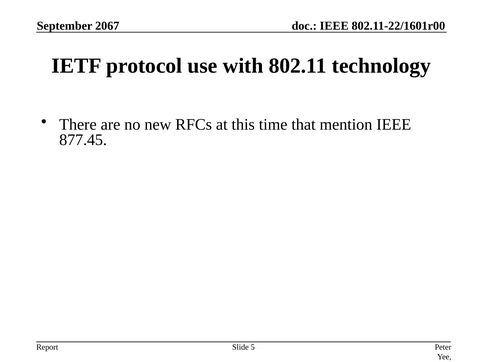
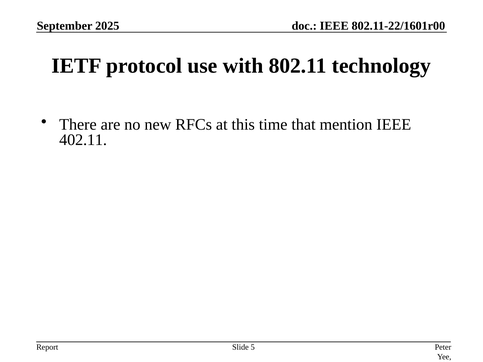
2067: 2067 -> 2025
877.45: 877.45 -> 402.11
